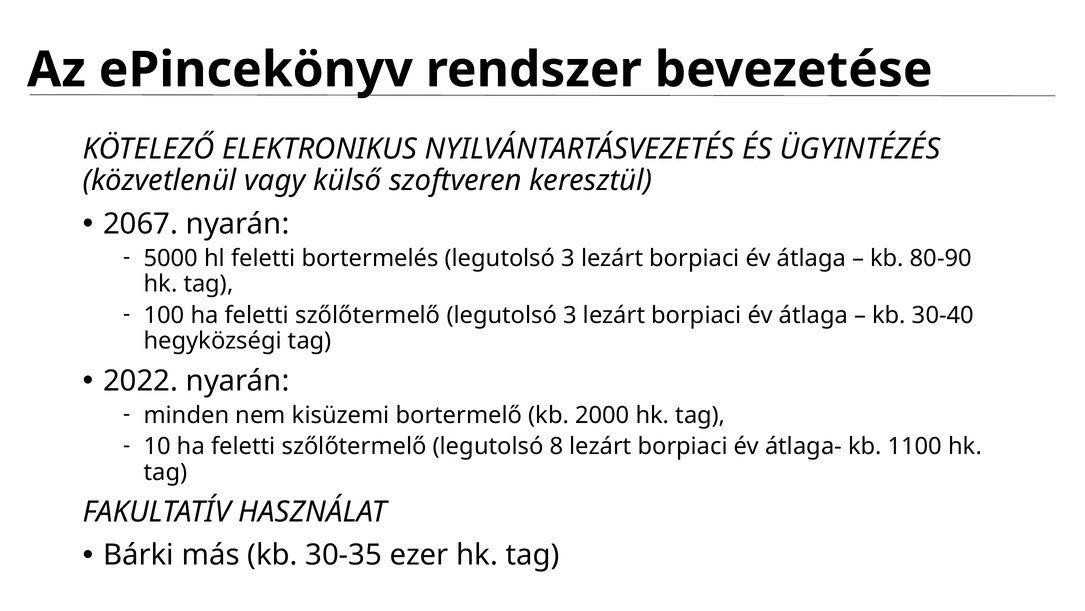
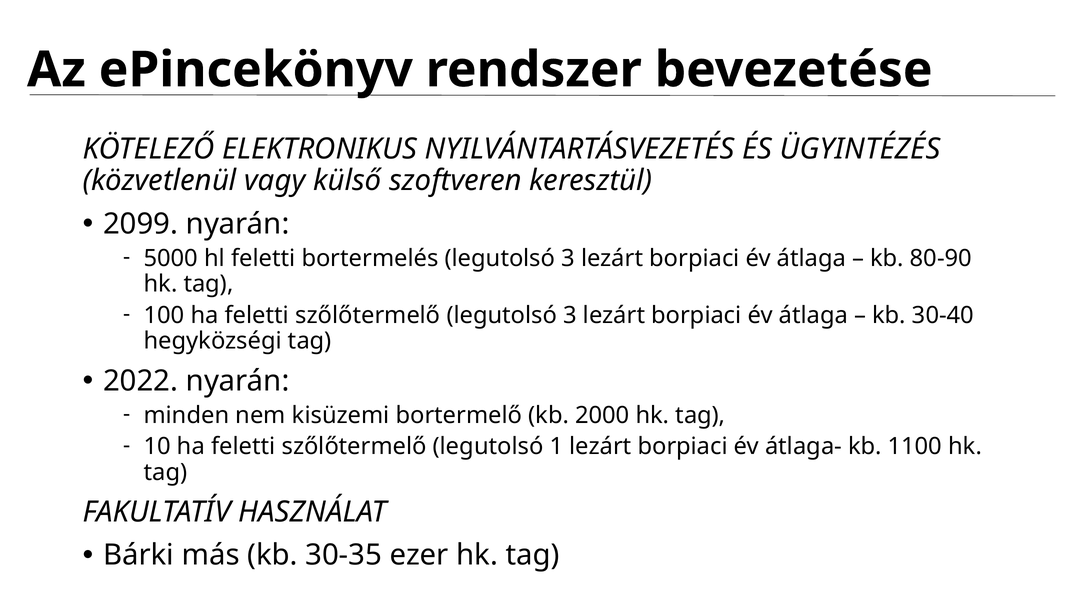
2067: 2067 -> 2099
8: 8 -> 1
